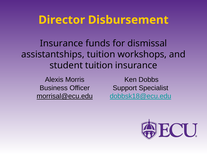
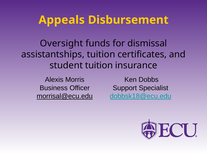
Director: Director -> Appeals
Insurance at (62, 43): Insurance -> Oversight
workshops: workshops -> certificates
